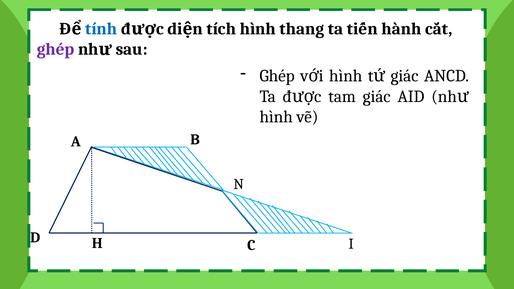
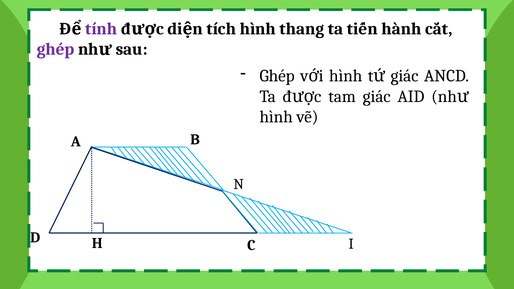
tính colour: blue -> purple
